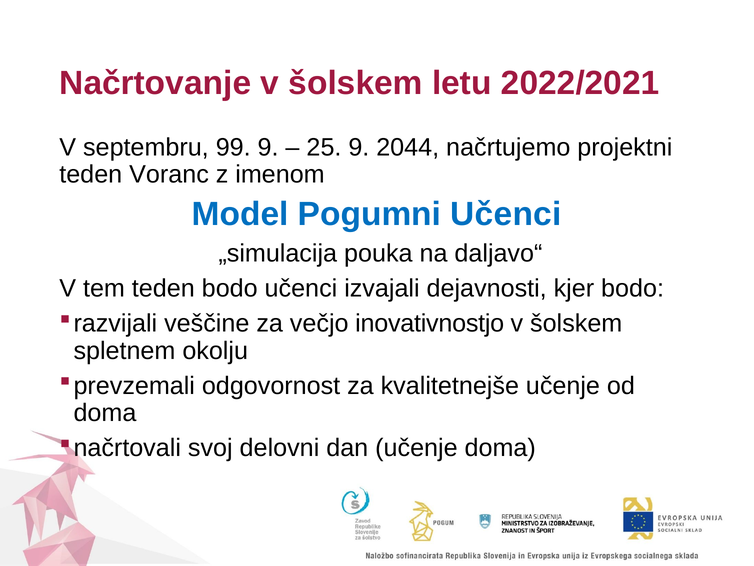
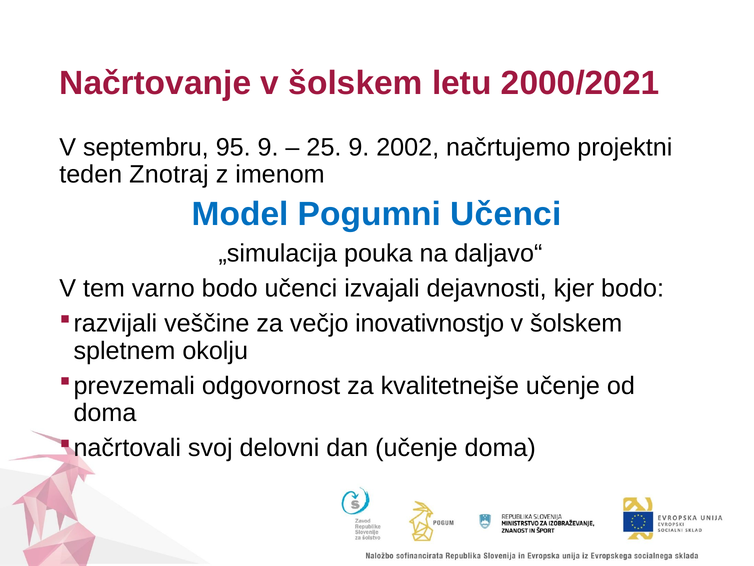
2022/2021: 2022/2021 -> 2000/2021
99: 99 -> 95
2044: 2044 -> 2002
Voranc: Voranc -> Znotraj
tem teden: teden -> varno
